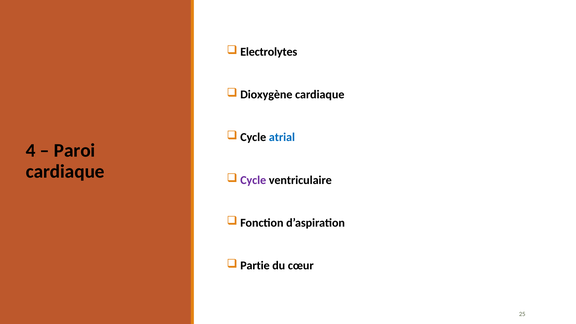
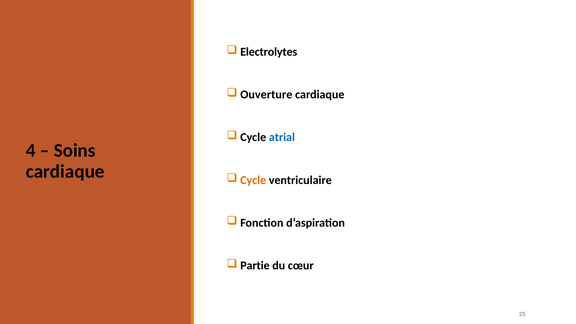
Dioxygène: Dioxygène -> Ouverture
Paroi: Paroi -> Soins
Cycle at (253, 180) colour: purple -> orange
